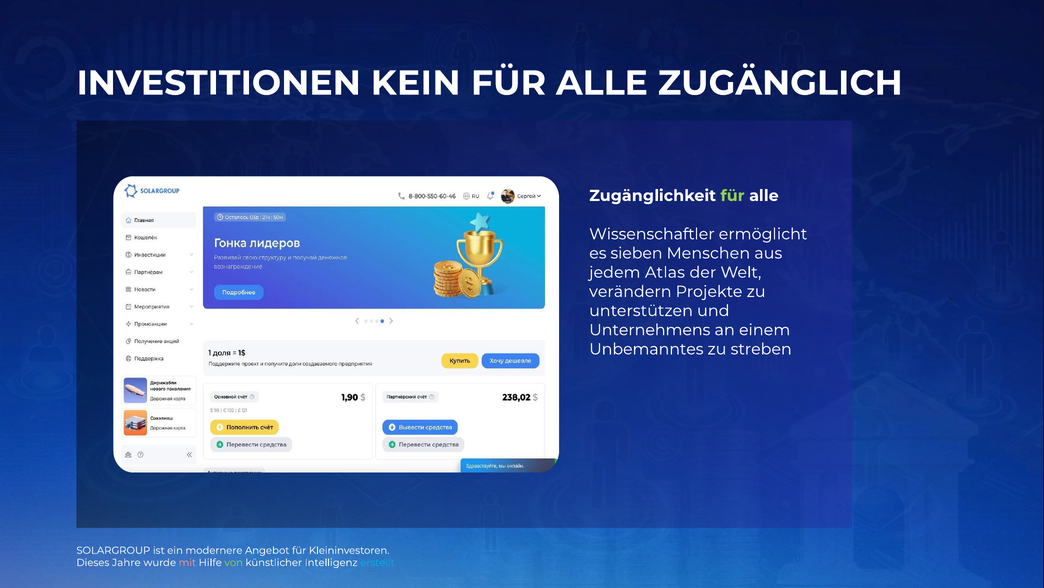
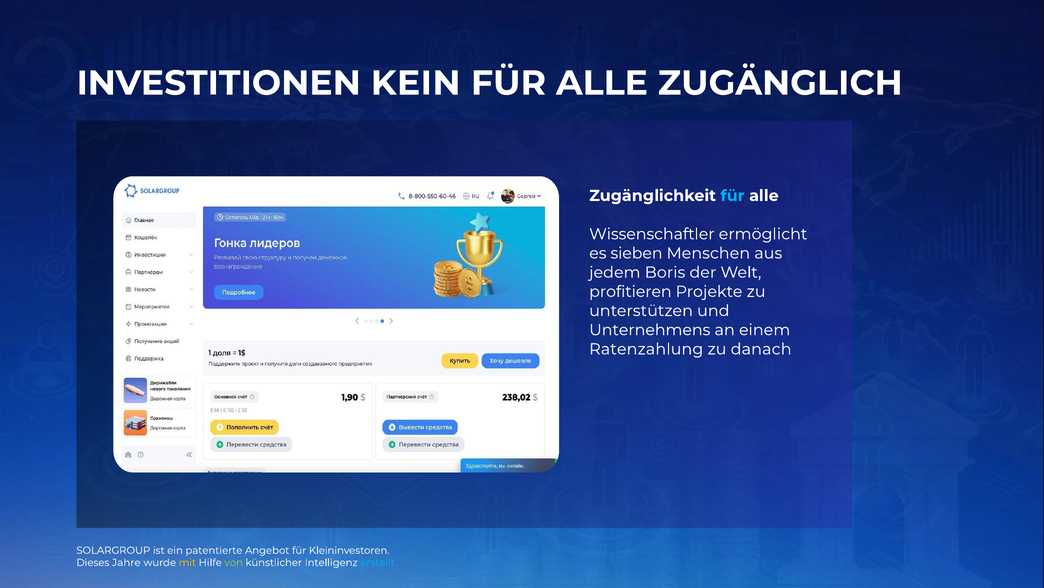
für at (733, 195) colour: light green -> light blue
Atlas: Atlas -> Boris
verändern: verändern -> profitieren
Unbemanntes: Unbemanntes -> Ratenzahlung
streben: streben -> danach
modernere: modernere -> patentierte
mit colour: pink -> yellow
